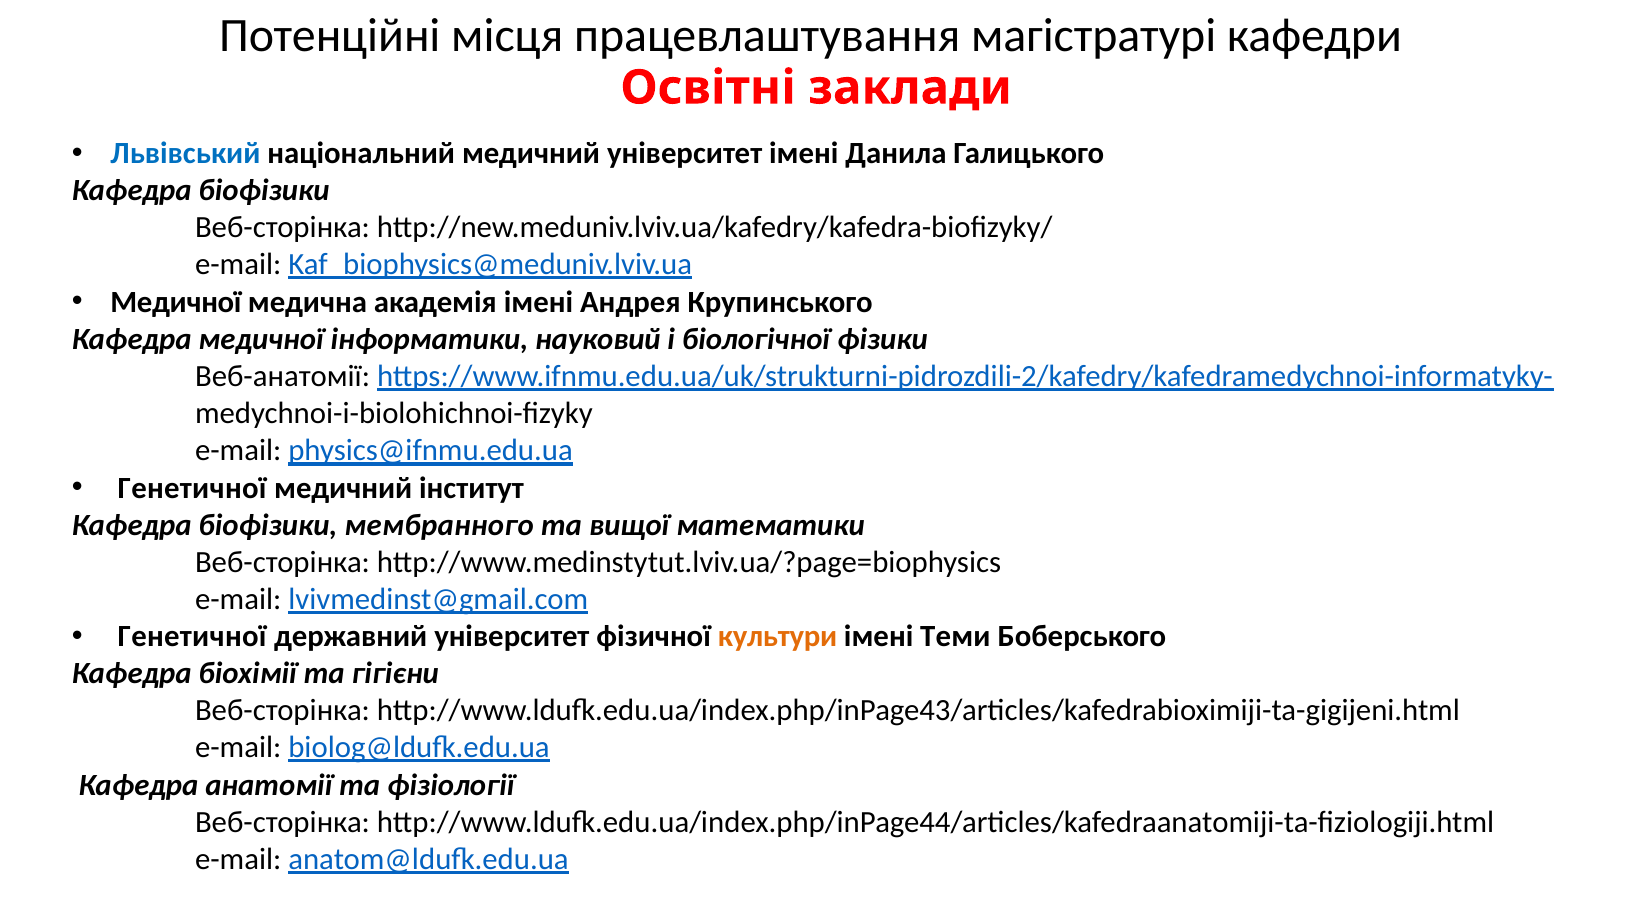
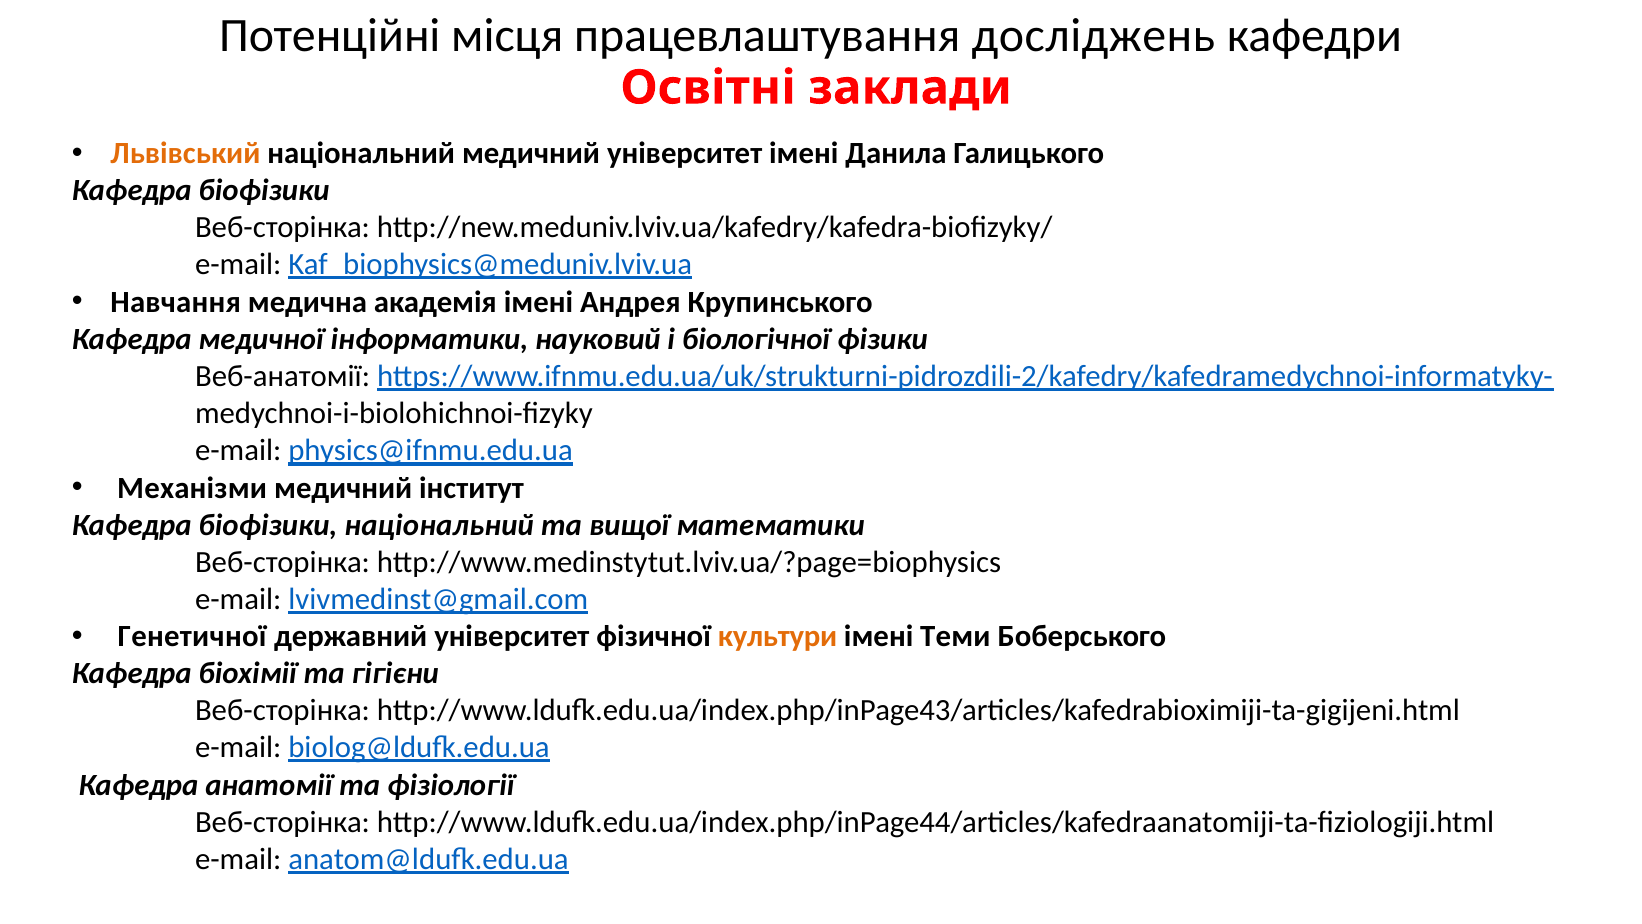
магістратурі: магістратурі -> досліджень
Львівський colour: blue -> orange
Медичної at (176, 302): Медичної -> Навчання
Генетичної at (192, 488): Генетичної -> Механізми
біофізики мембранного: мембранного -> національний
